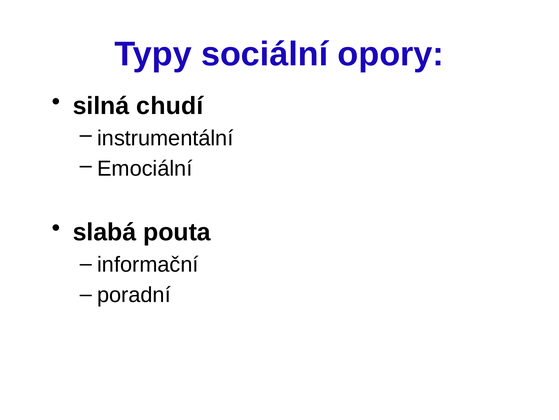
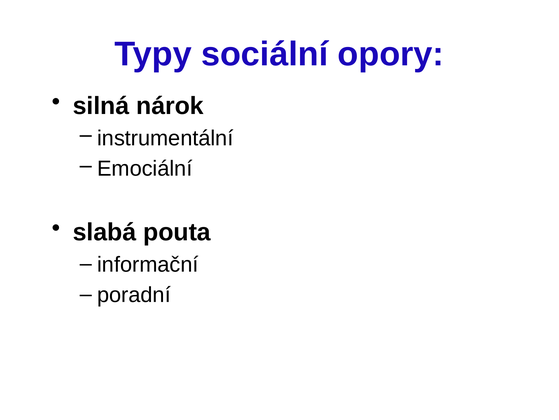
chudí: chudí -> nárok
